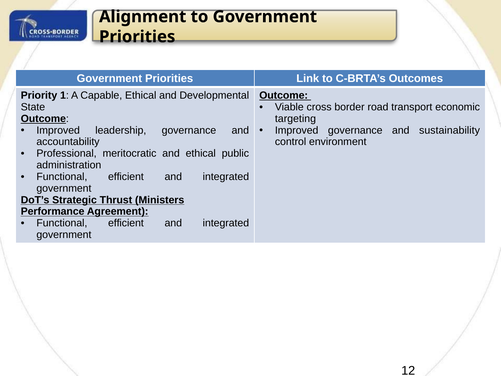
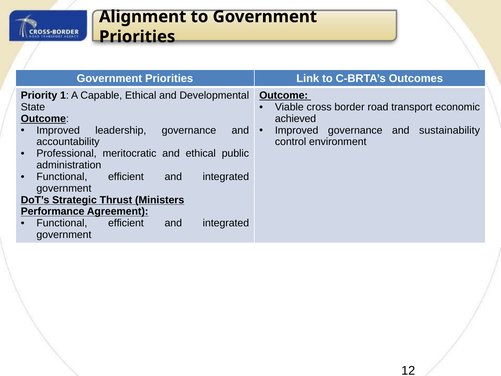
targeting: targeting -> achieved
